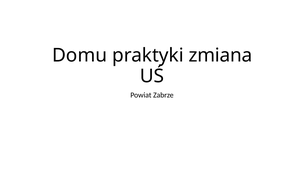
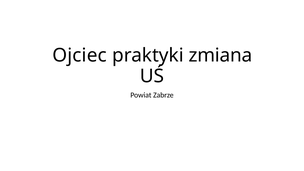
Domu: Domu -> Ojciec
